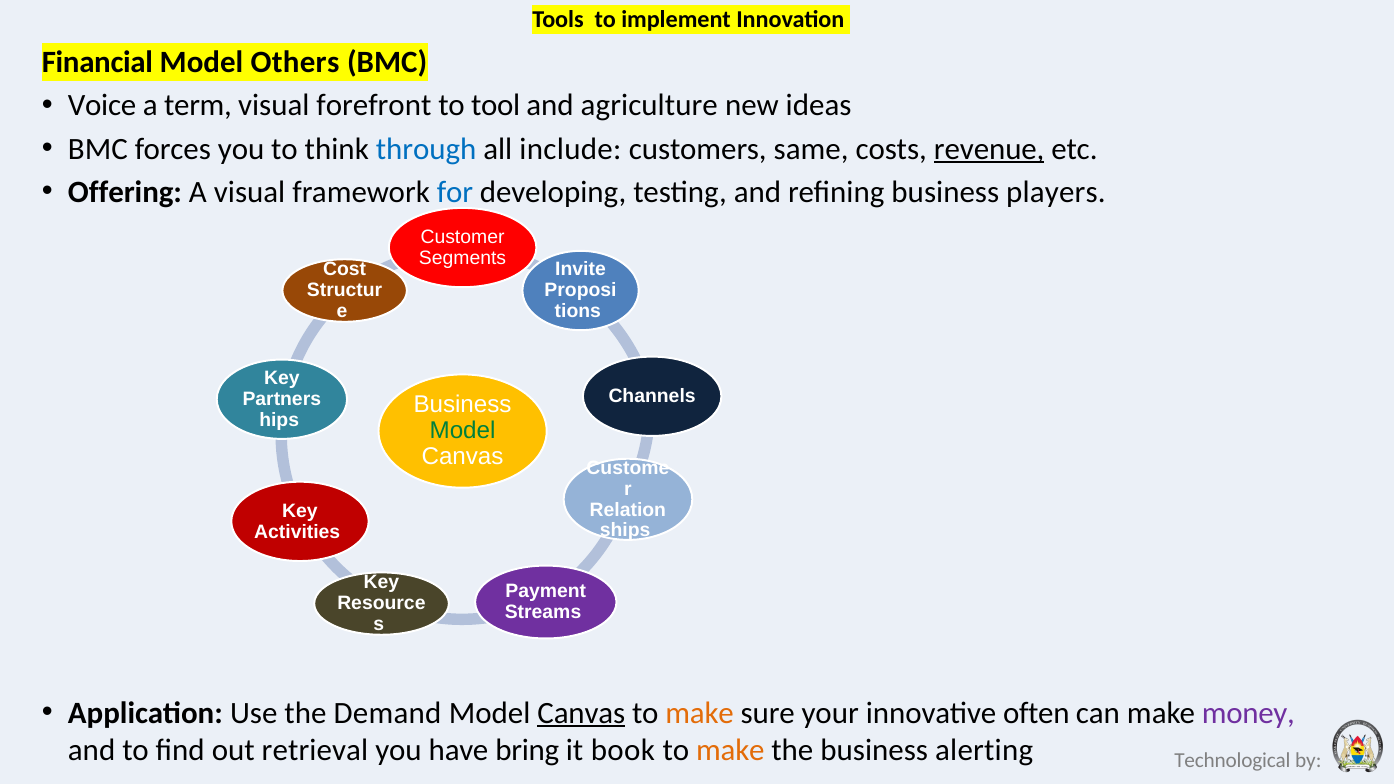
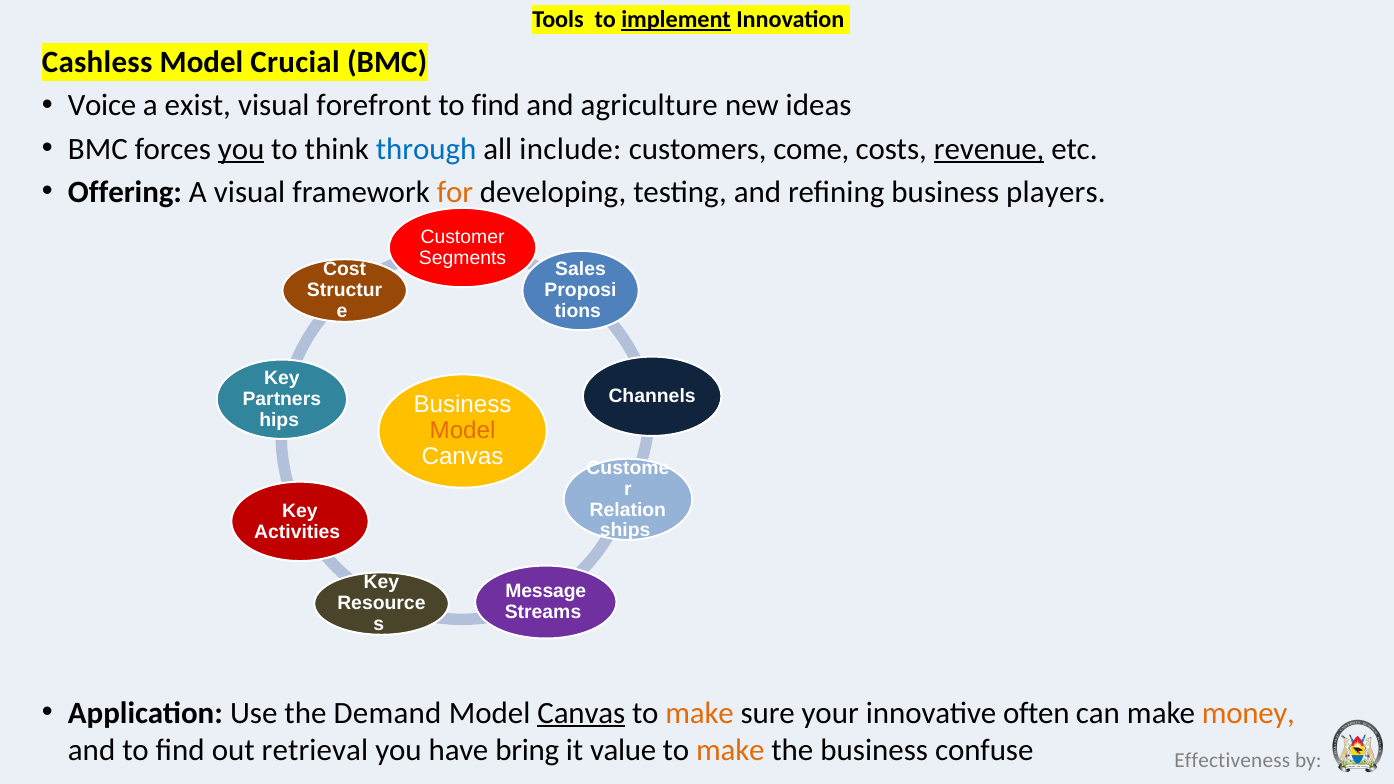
implement underline: none -> present
Financial: Financial -> Cashless
Others: Others -> Crucial
term: term -> exist
tool at (496, 105): tool -> find
you at (241, 149) underline: none -> present
same: same -> come
for colour: blue -> orange
Invite: Invite -> Sales
Model at (463, 431) colour: green -> orange
Payment: Payment -> Message
money colour: purple -> orange
book: book -> value
alerting: alerting -> confuse
Technological: Technological -> Effectiveness
